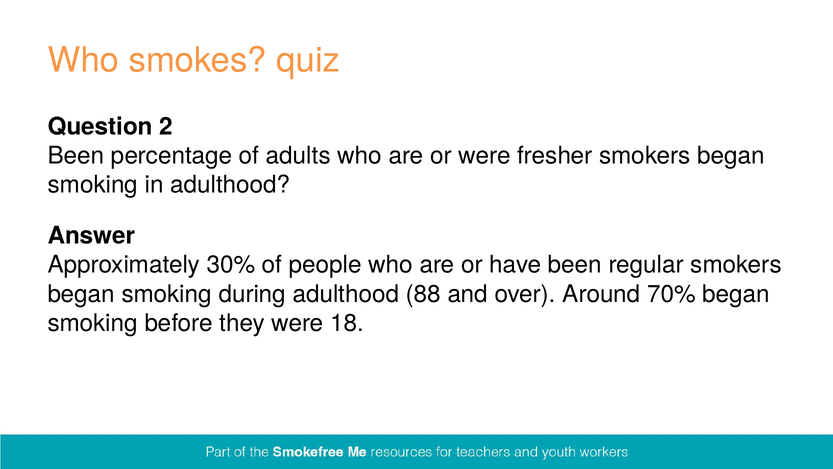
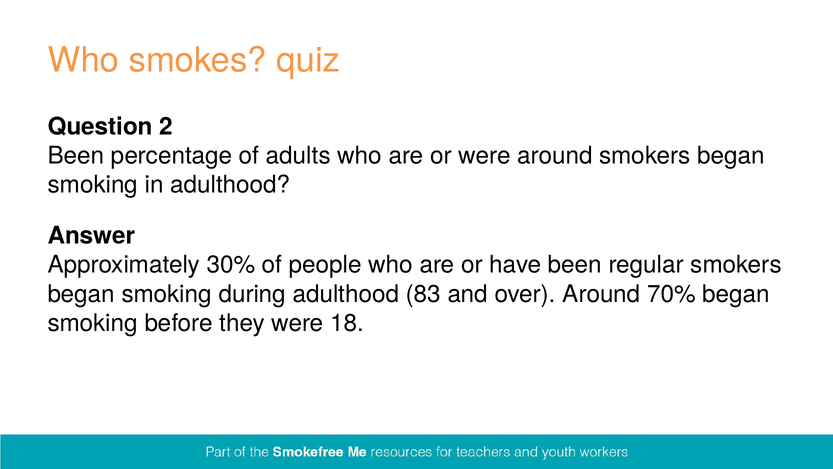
were fresher: fresher -> around
88: 88 -> 83
